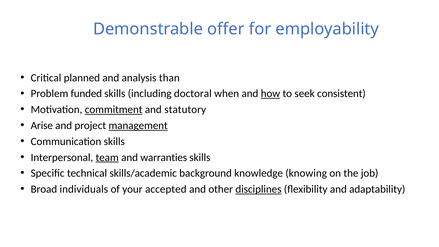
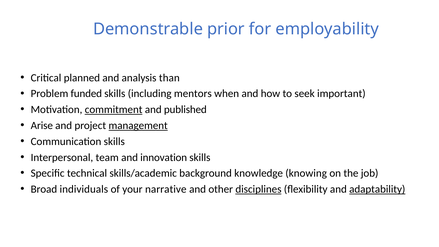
offer: offer -> prior
doctoral: doctoral -> mentors
how underline: present -> none
consistent: consistent -> important
statutory: statutory -> published
team underline: present -> none
warranties: warranties -> innovation
accepted: accepted -> narrative
adaptability underline: none -> present
